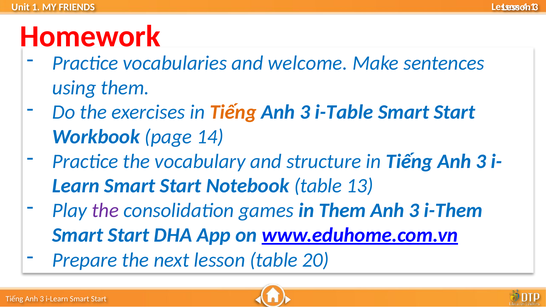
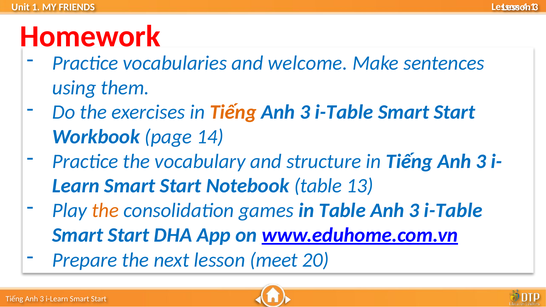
the at (105, 211) colour: purple -> orange
in Them: Them -> Table
i-Them at (453, 211): i-Them -> i-Table
lesson table: table -> meet
